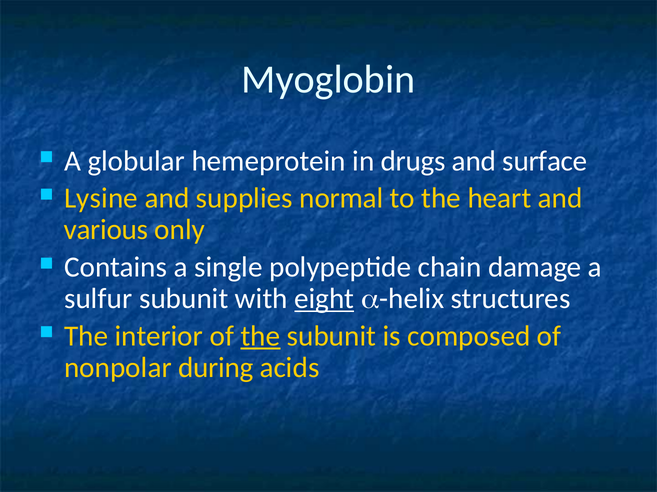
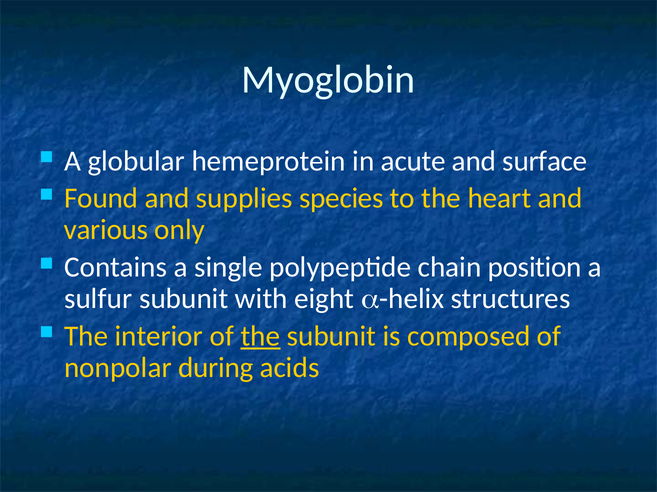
drugs: drugs -> acute
Lysine: Lysine -> Found
normal: normal -> species
damage: damage -> position
eight underline: present -> none
